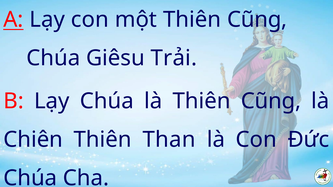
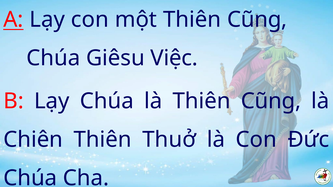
Trải: Trải -> Việc
Than: Than -> Thuở
